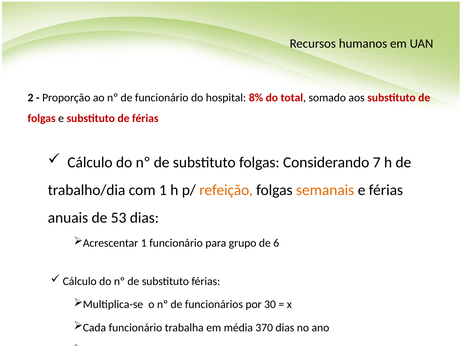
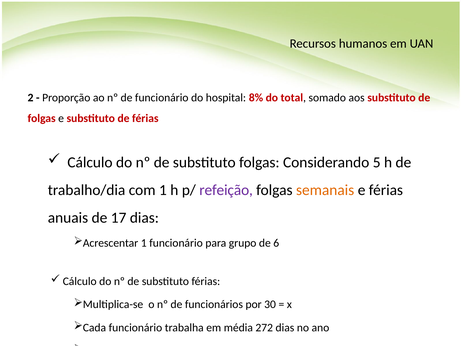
7: 7 -> 5
refeição colour: orange -> purple
53: 53 -> 17
370: 370 -> 272
